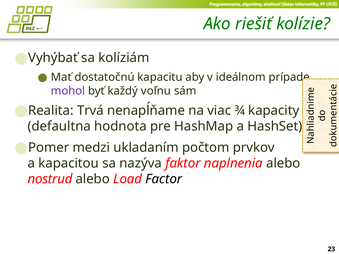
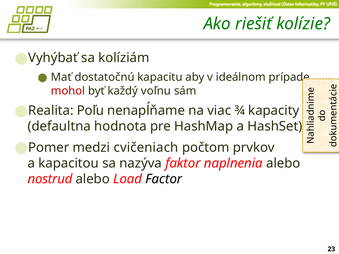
mohol colour: purple -> red
Trvá: Trvá -> Poľu
ukladaním: ukladaním -> cvičeniach
